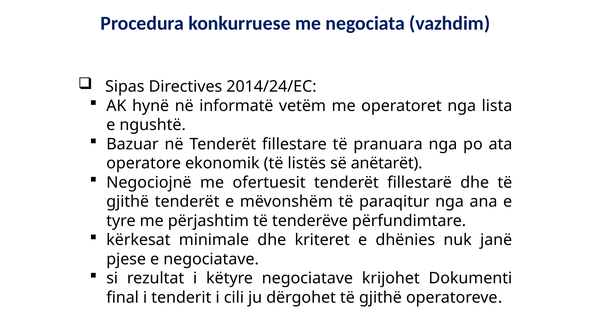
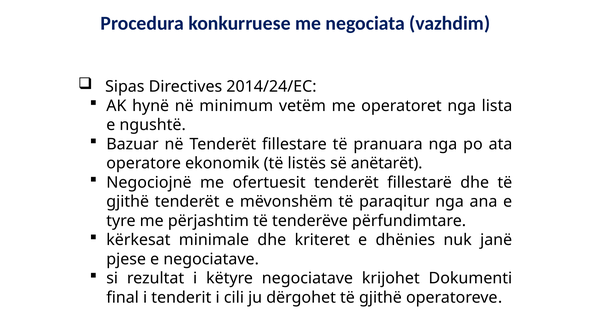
informatë: informatë -> minimum
